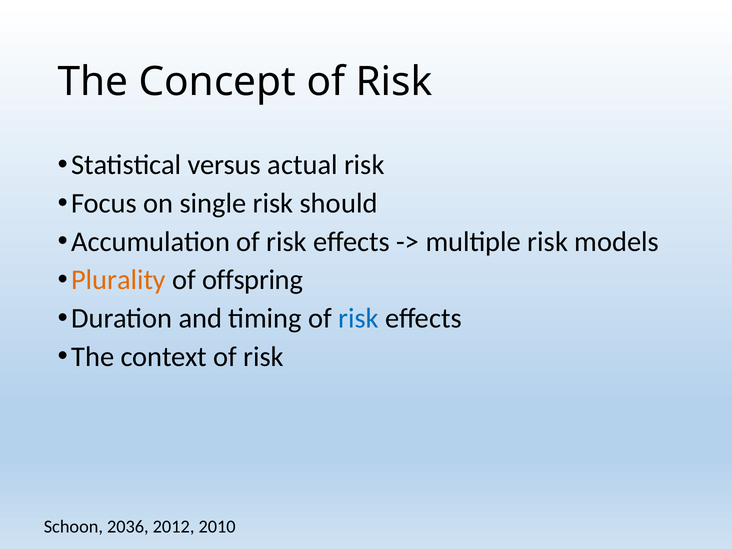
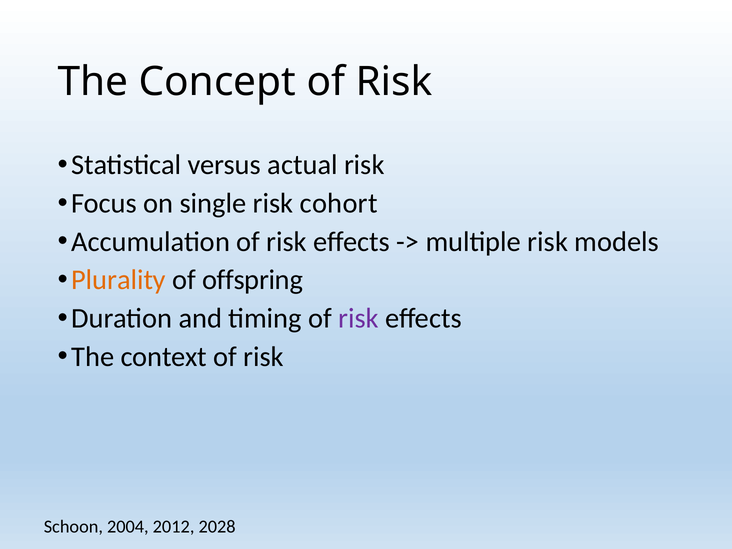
should: should -> cohort
risk at (359, 318) colour: blue -> purple
2036: 2036 -> 2004
2010: 2010 -> 2028
